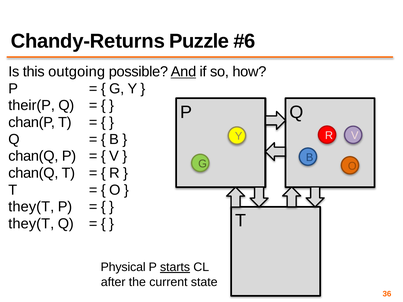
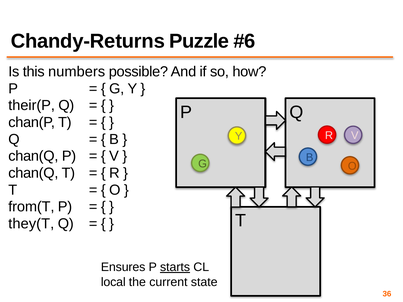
outgoing: outgoing -> numbers
And underline: present -> none
they(T at (31, 207): they(T -> from(T
Physical: Physical -> Ensures
after: after -> local
